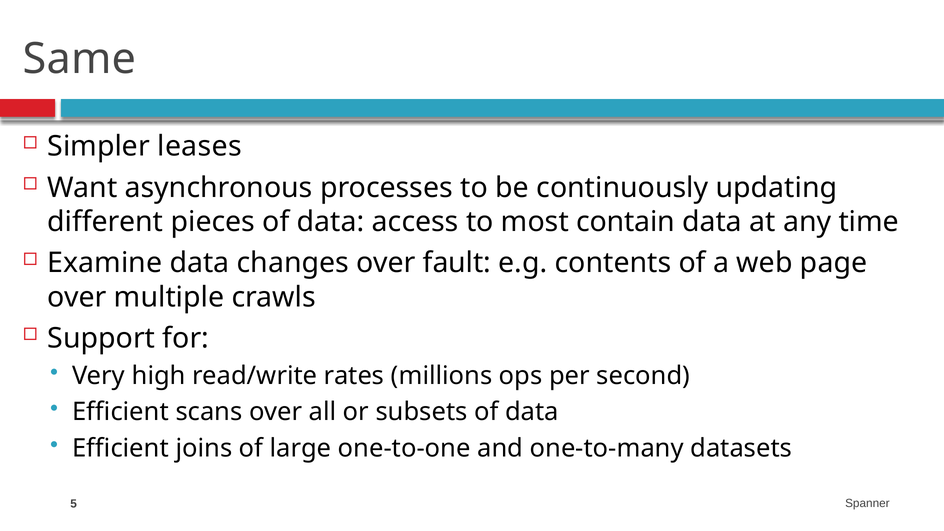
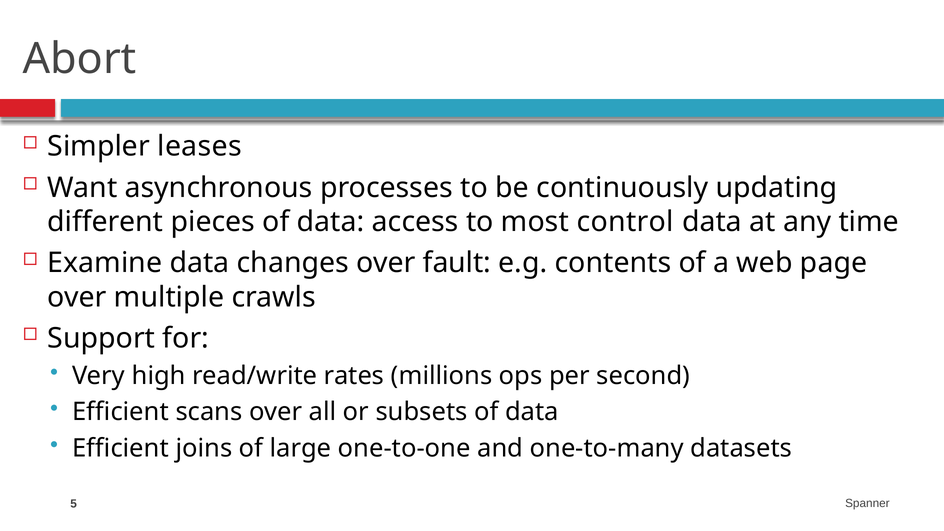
Same: Same -> Abort
contain: contain -> control
